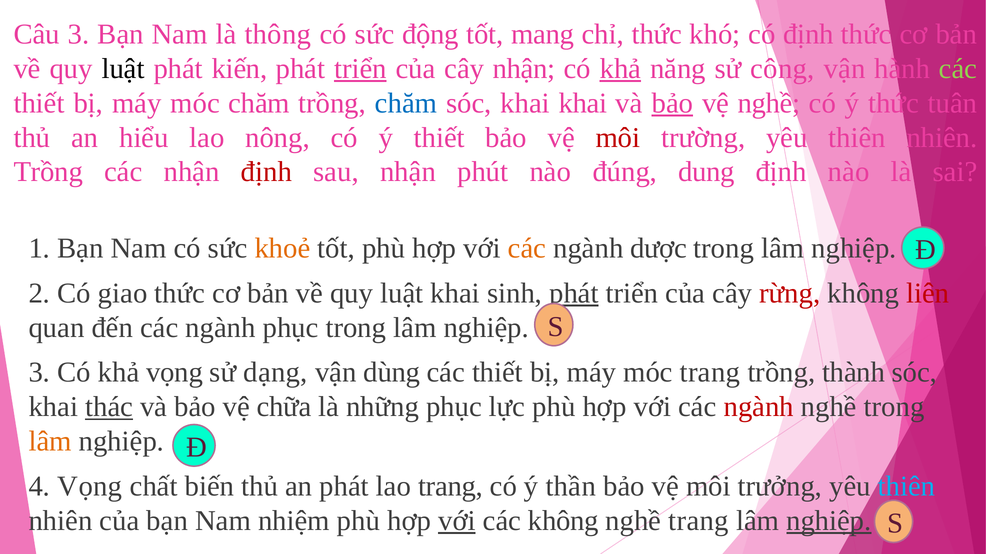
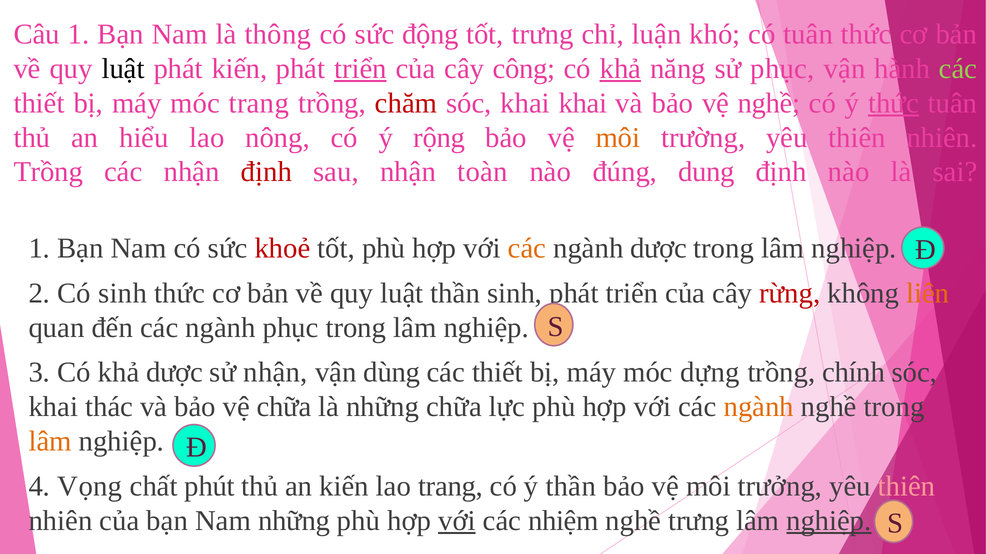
Câu 3: 3 -> 1
tốt mang: mang -> trưng
chỉ thức: thức -> luận
có định: định -> tuân
cây nhận: nhận -> công
sử công: công -> phục
móc chăm: chăm -> trang
chăm at (406, 103) colour: blue -> red
bảo at (672, 103) underline: present -> none
thức at (893, 103) underline: none -> present
ý thiết: thiết -> rộng
môi at (618, 138) colour: red -> orange
phút: phút -> toàn
khoẻ colour: orange -> red
Có giao: giao -> sinh
luật khai: khai -> thần
phát at (574, 294) underline: present -> none
liên colour: red -> orange
khả vọng: vọng -> dược
sử dạng: dạng -> nhận
móc trang: trang -> dựng
thành: thành -> chính
thác underline: present -> none
những phục: phục -> chữa
ngành at (759, 407) colour: red -> orange
biến: biến -> phút
an phát: phát -> kiến
thiên at (906, 487) colour: light blue -> pink
Nam nhiệm: nhiệm -> những
các không: không -> nhiệm
nghề trang: trang -> trưng
